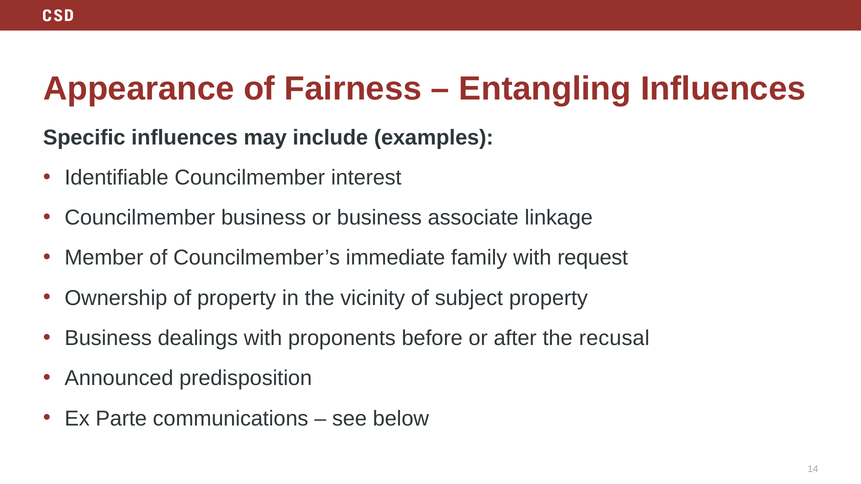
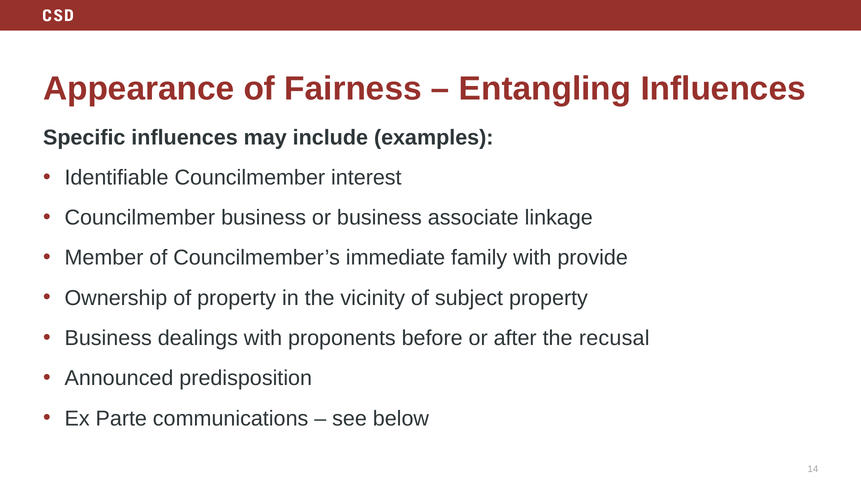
request: request -> provide
